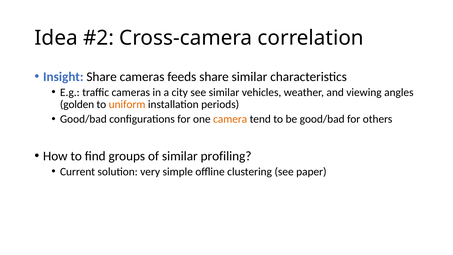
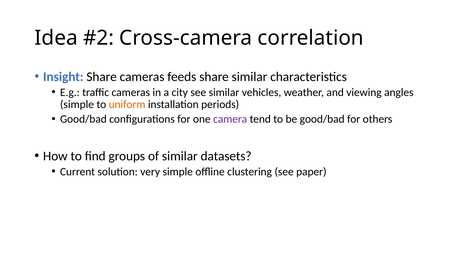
golden at (77, 104): golden -> simple
camera colour: orange -> purple
profiling: profiling -> datasets
